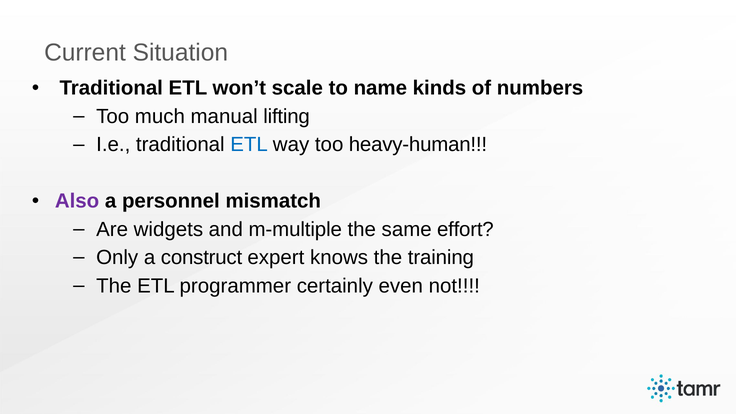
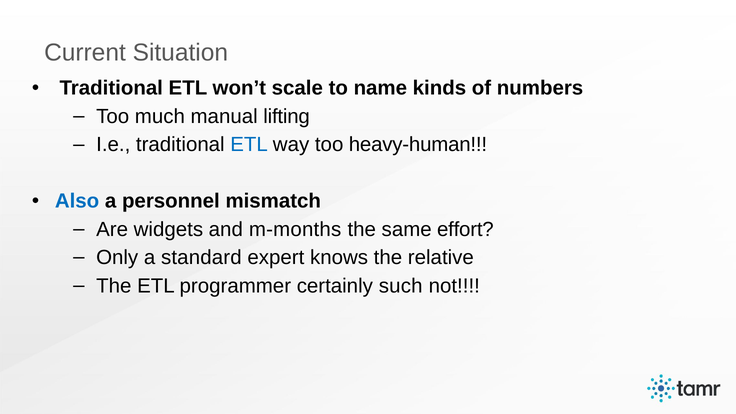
Also colour: purple -> blue
m-multiple: m-multiple -> m-months
construct: construct -> standard
training: training -> relative
even: even -> such
